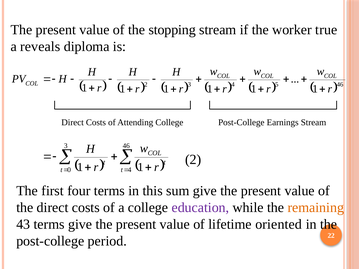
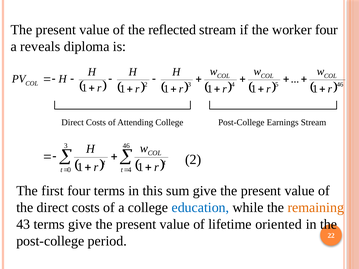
stopping: stopping -> reflected
worker true: true -> four
education colour: purple -> blue
